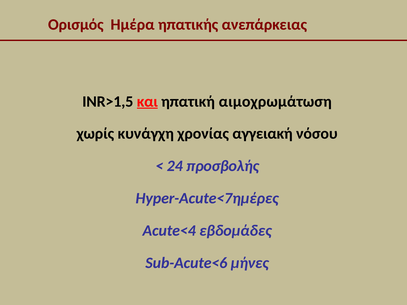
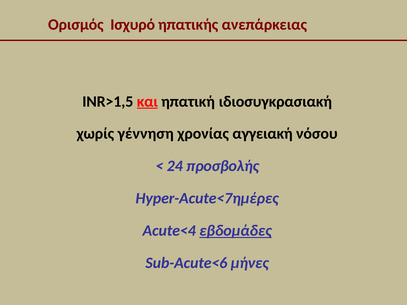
Ημέρα: Ημέρα -> Ισχυρό
αιμοχρωμάτωση: αιμοχρωμάτωση -> ιδιοσυγκρασιακή
κυνάγχη: κυνάγχη -> γέννηση
εβδομάδες underline: none -> present
